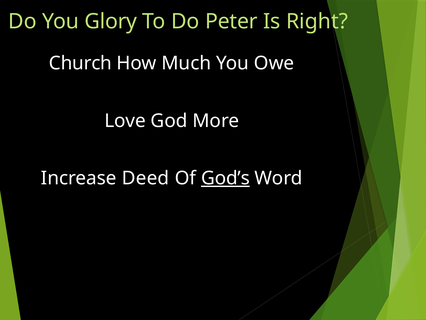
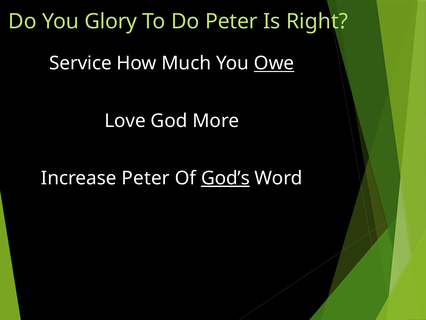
Church: Church -> Service
Owe underline: none -> present
Increase Deed: Deed -> Peter
